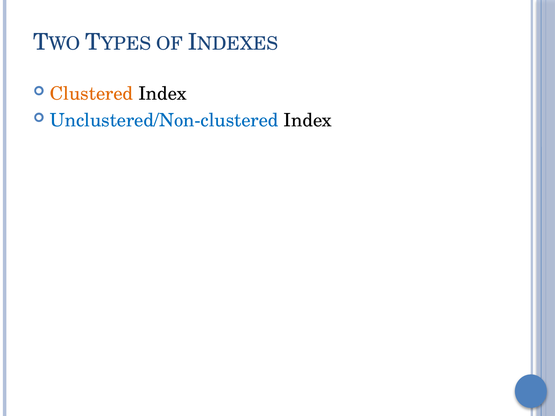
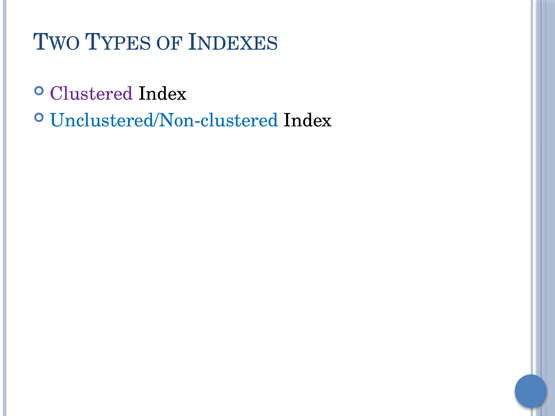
Clustered colour: orange -> purple
